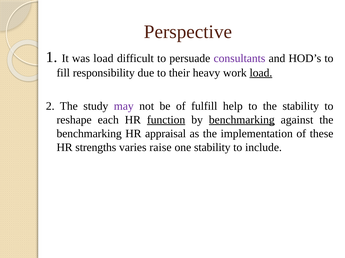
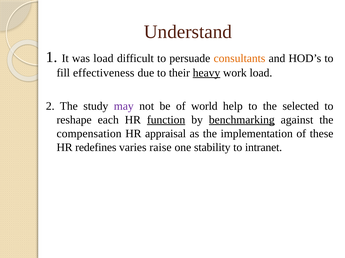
Perspective: Perspective -> Understand
consultants colour: purple -> orange
responsibility: responsibility -> effectiveness
heavy underline: none -> present
load at (261, 73) underline: present -> none
fulfill: fulfill -> world
the stability: stability -> selected
benchmarking at (89, 134): benchmarking -> compensation
strengths: strengths -> redefines
include: include -> intranet
